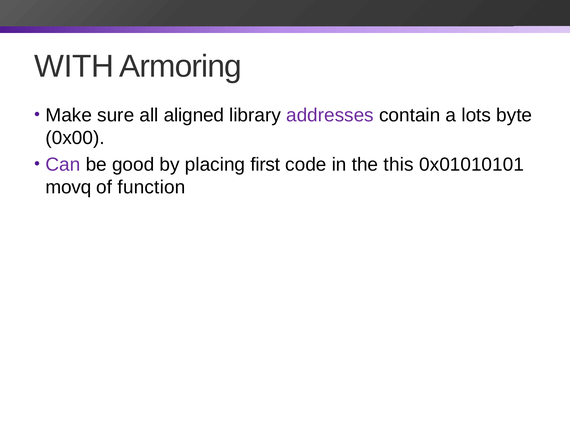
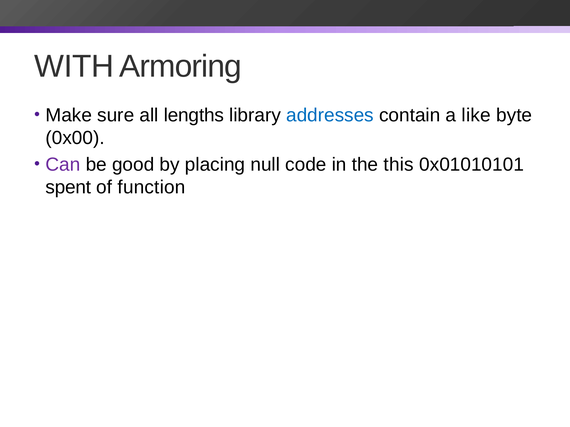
aligned: aligned -> lengths
addresses colour: purple -> blue
lots: lots -> like
first: first -> null
movq: movq -> spent
